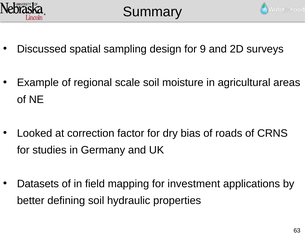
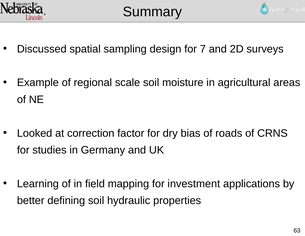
9: 9 -> 7
Datasets: Datasets -> Learning
